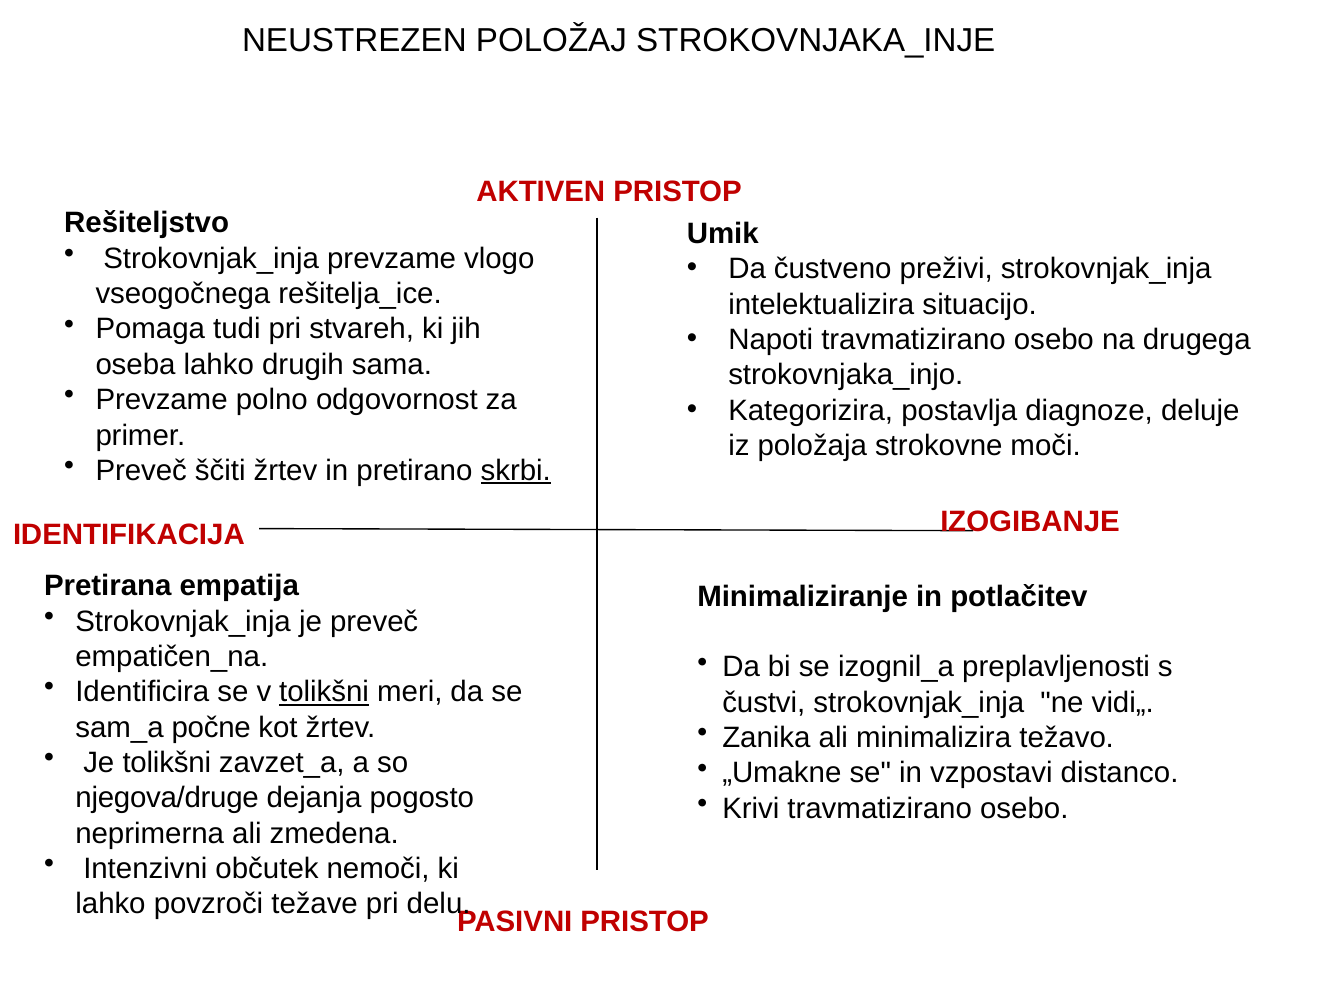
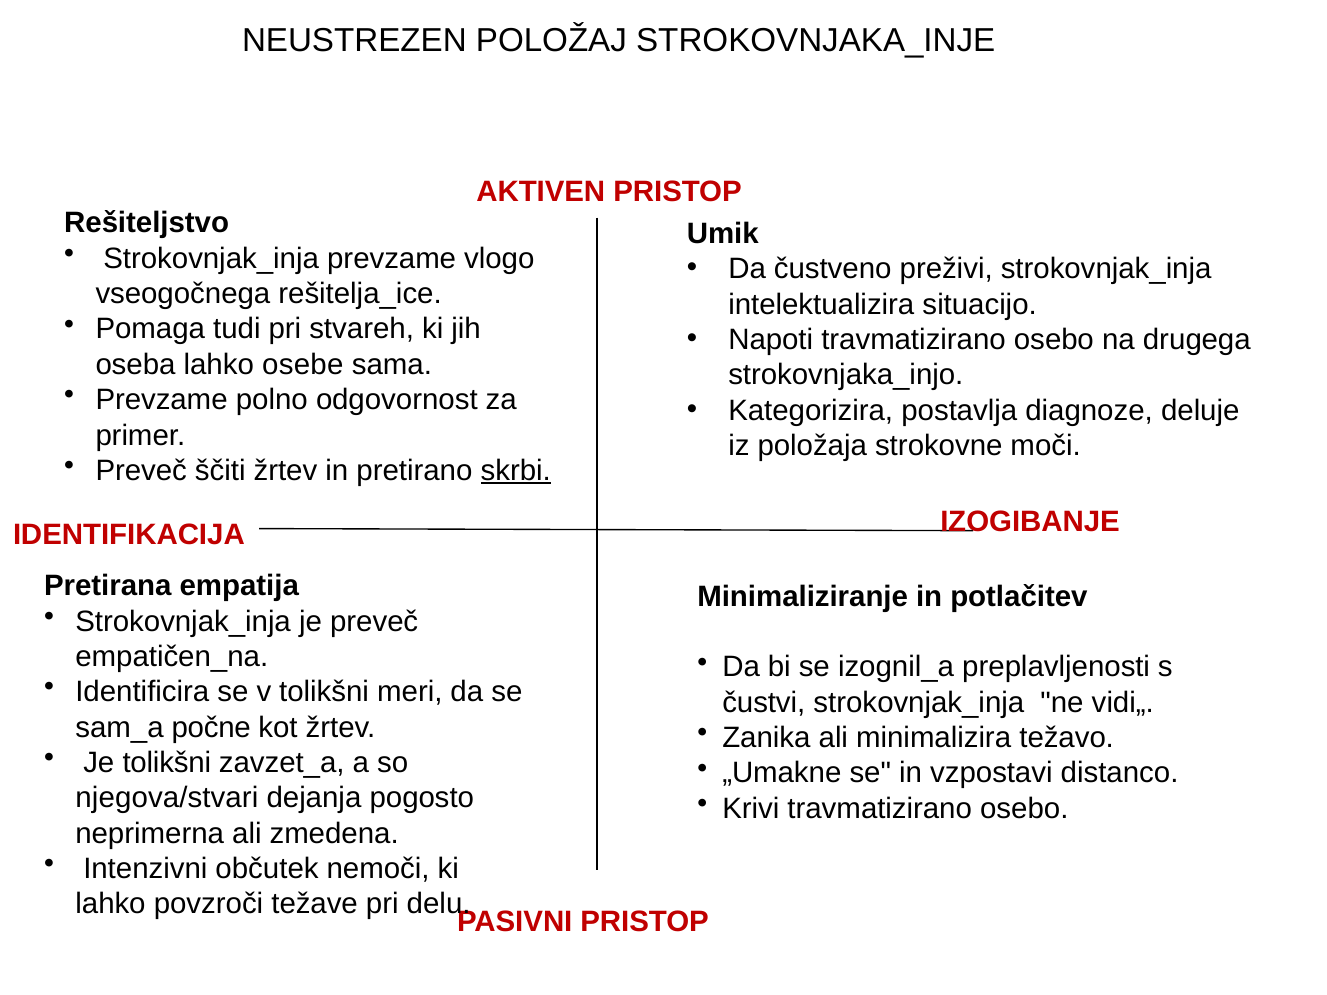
drugih: drugih -> osebe
tolikšni at (324, 692) underline: present -> none
njegova/druge: njegova/druge -> njegova/stvari
